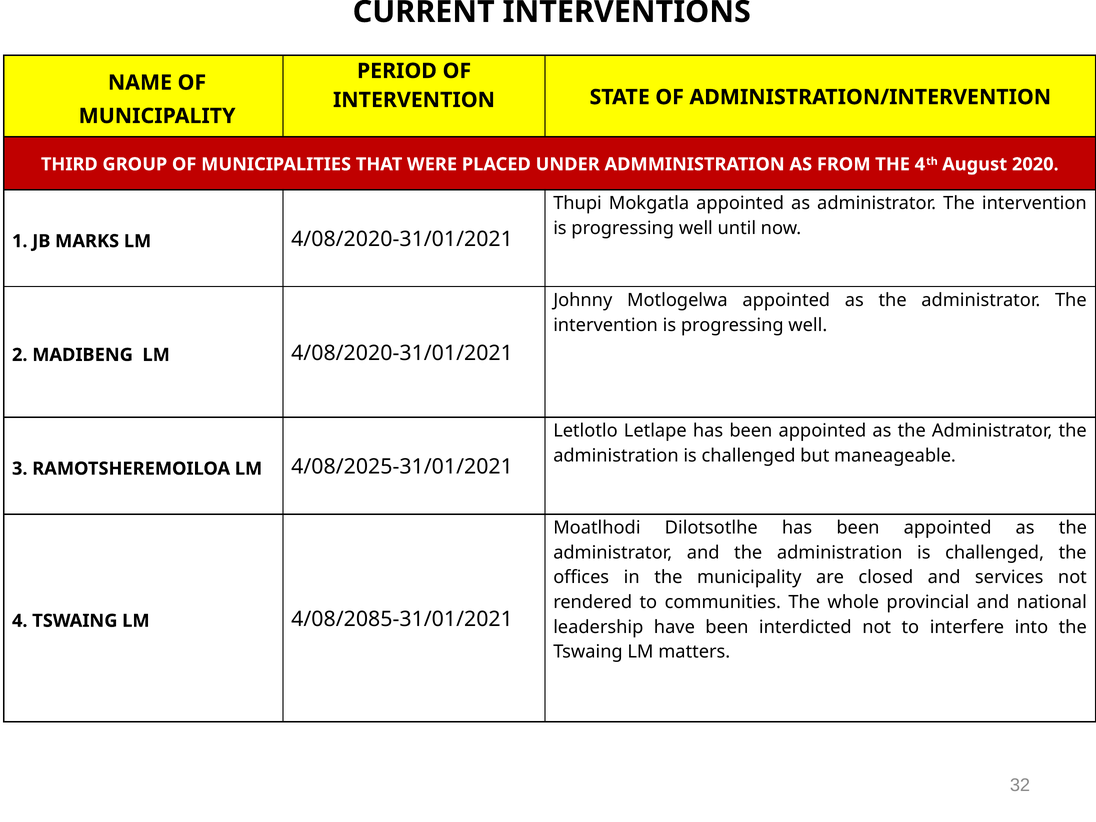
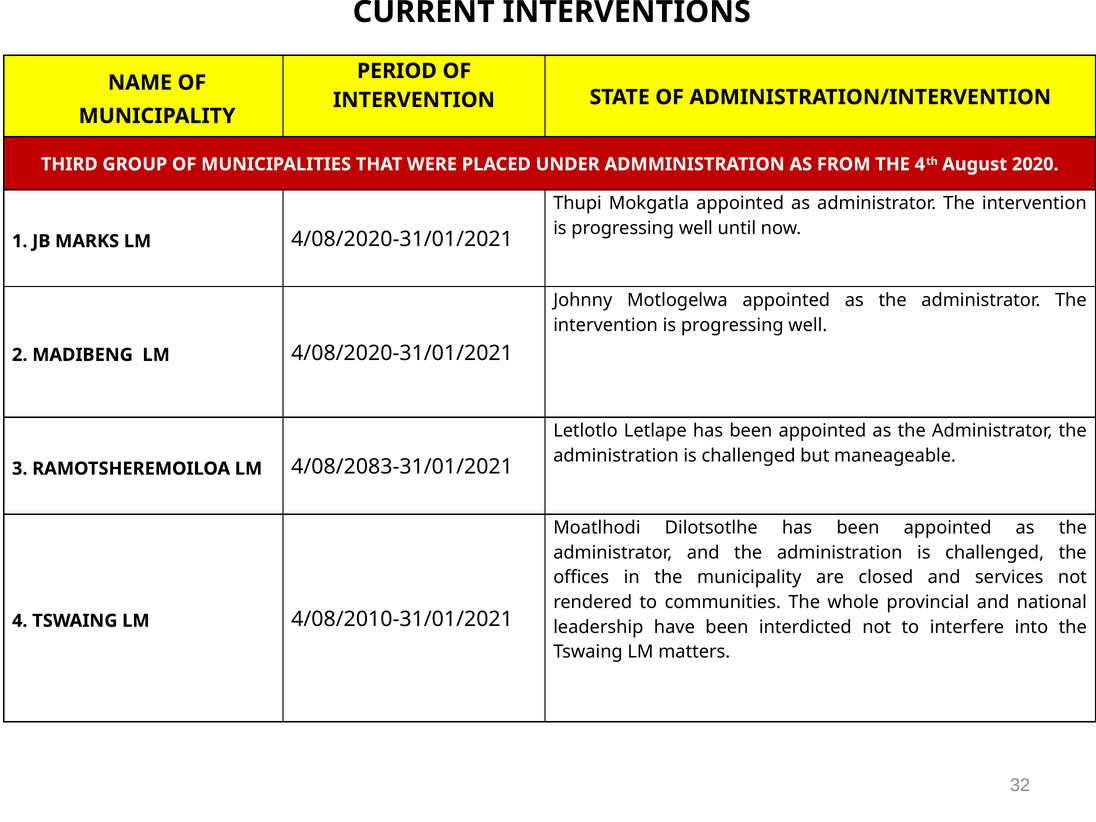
4/08/2025-31/01/2021: 4/08/2025-31/01/2021 -> 4/08/2083-31/01/2021
4/08/2085-31/01/2021: 4/08/2085-31/01/2021 -> 4/08/2010-31/01/2021
